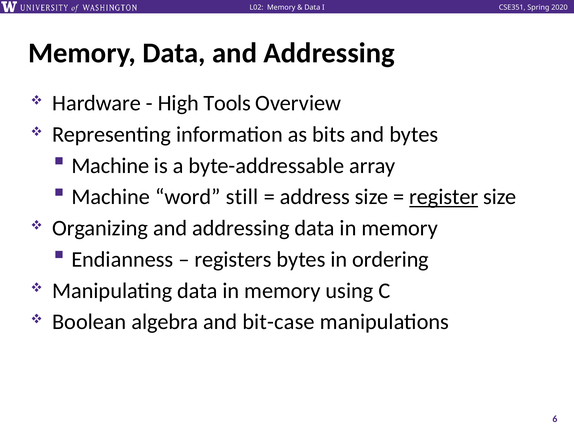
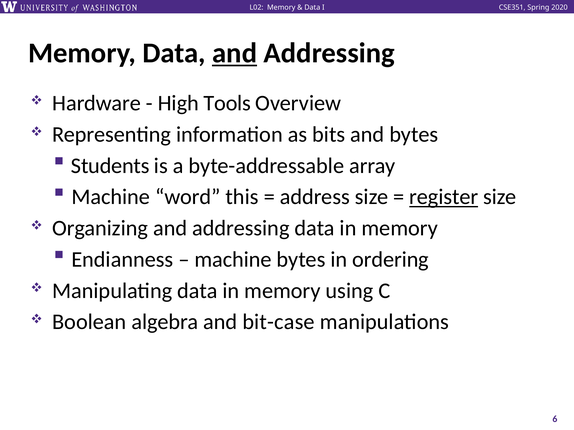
and at (235, 53) underline: none -> present
Machine at (110, 166): Machine -> Students
still: still -> this
registers at (233, 260): registers -> machine
